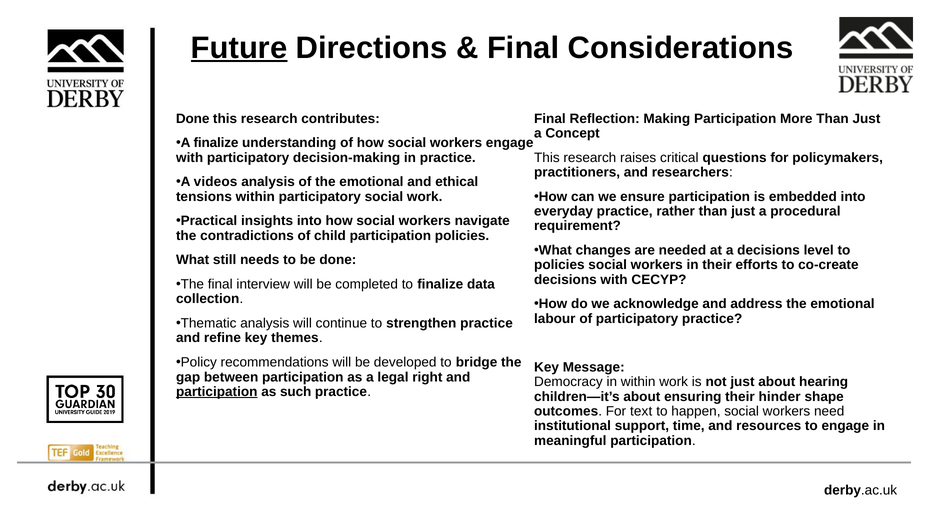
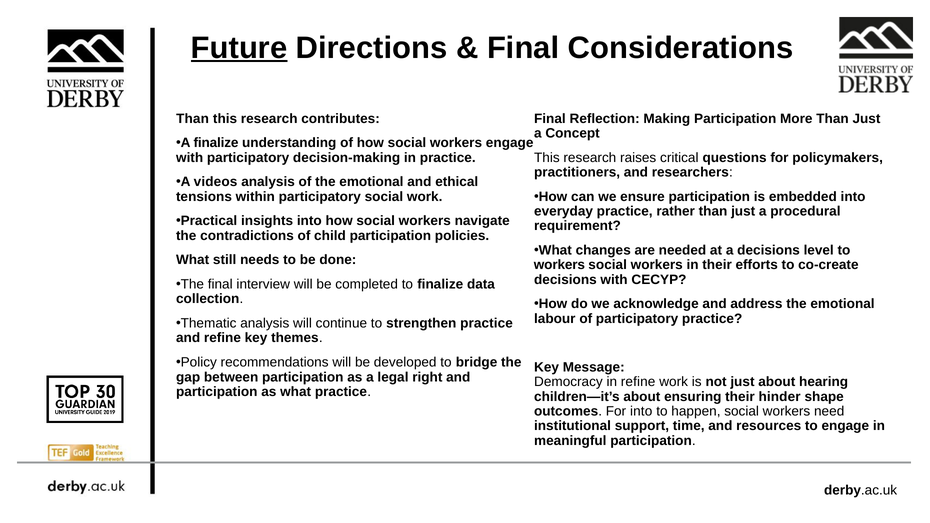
Done at (193, 119): Done -> Than
policies at (559, 265): policies -> workers
in within: within -> refine
participation at (217, 392) underline: present -> none
as such: such -> what
For text: text -> into
